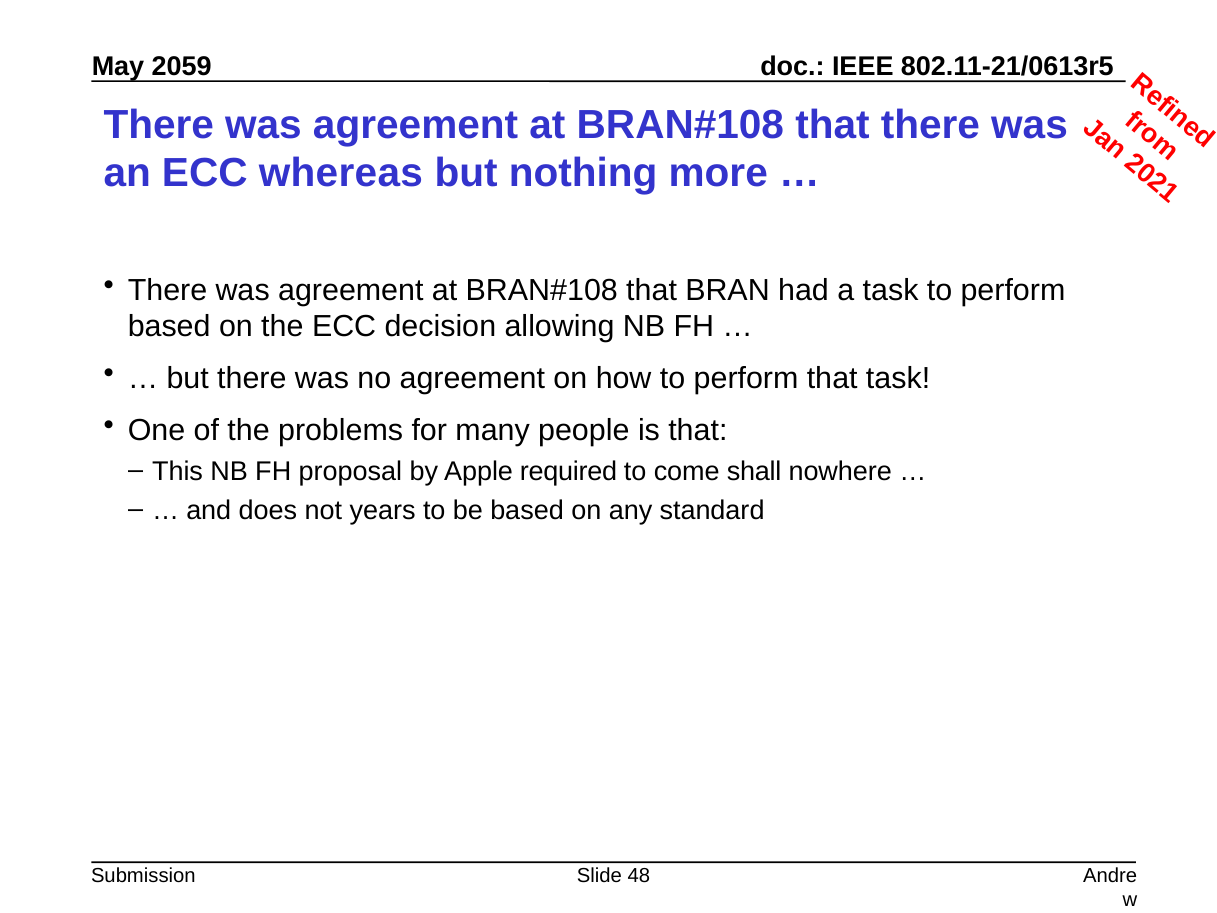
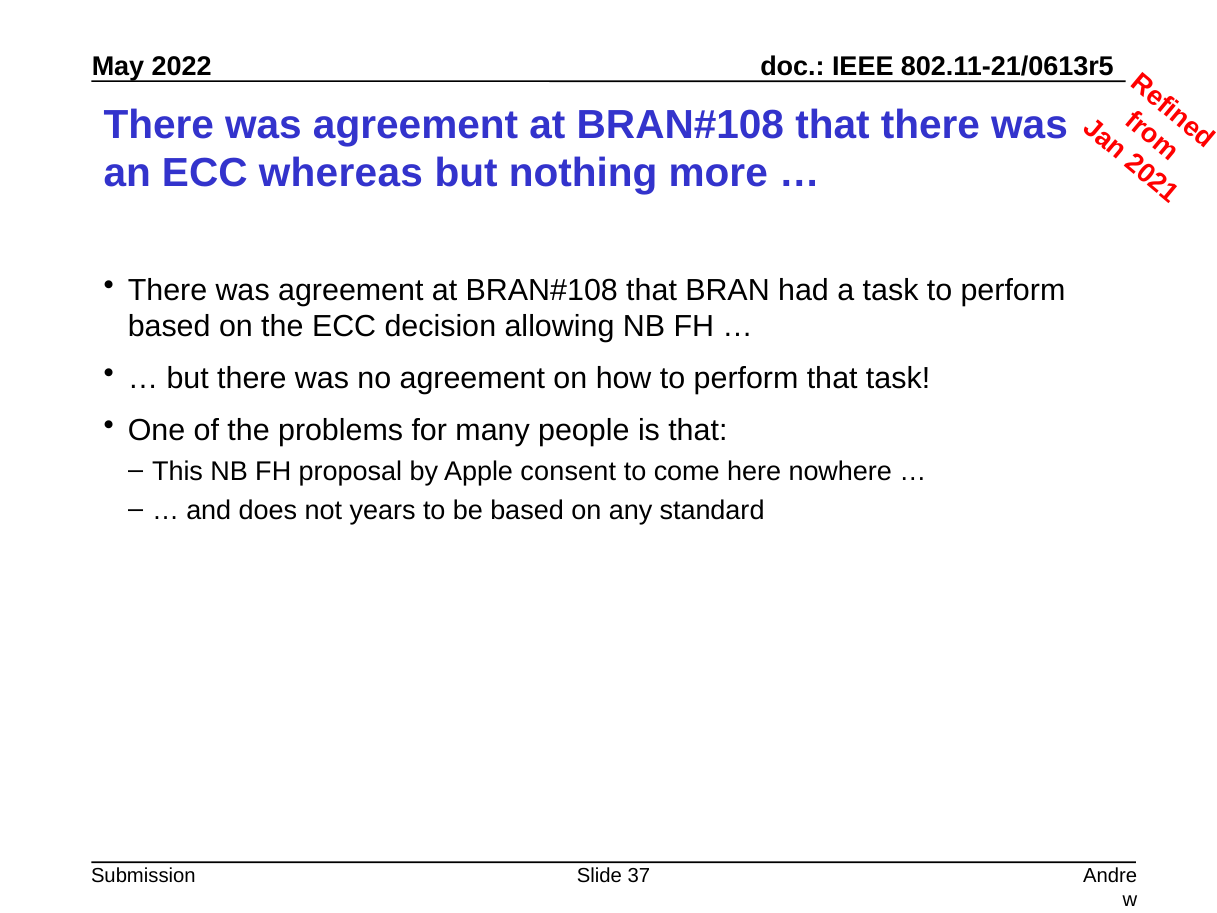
2059: 2059 -> 2022
required: required -> consent
shall: shall -> here
48: 48 -> 37
